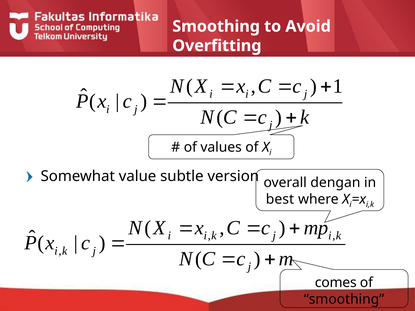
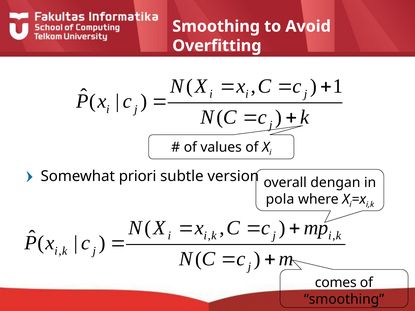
value: value -> priori
best: best -> pola
